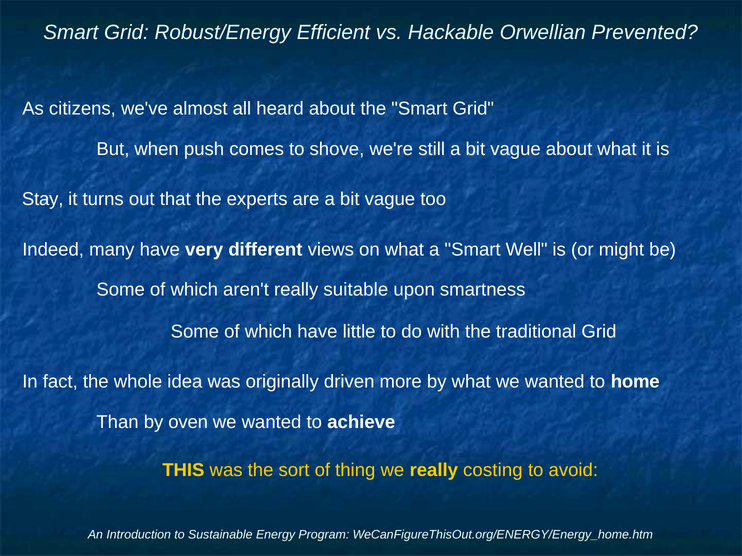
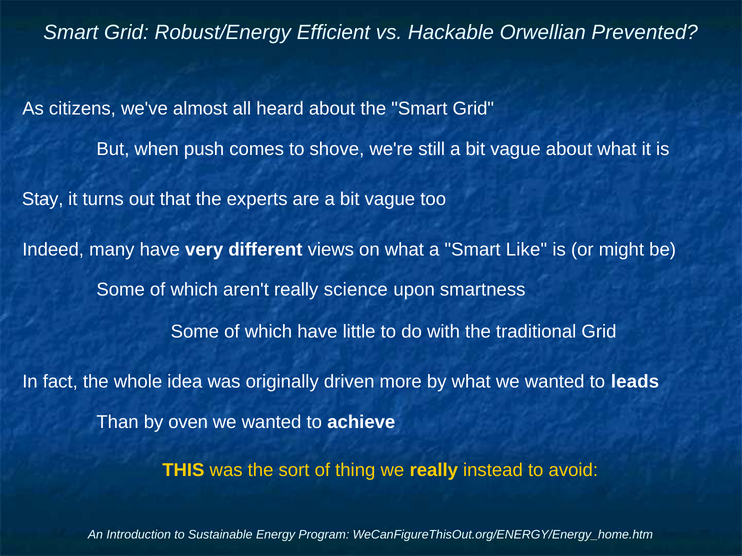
Well: Well -> Like
suitable: suitable -> science
home: home -> leads
costing: costing -> instead
